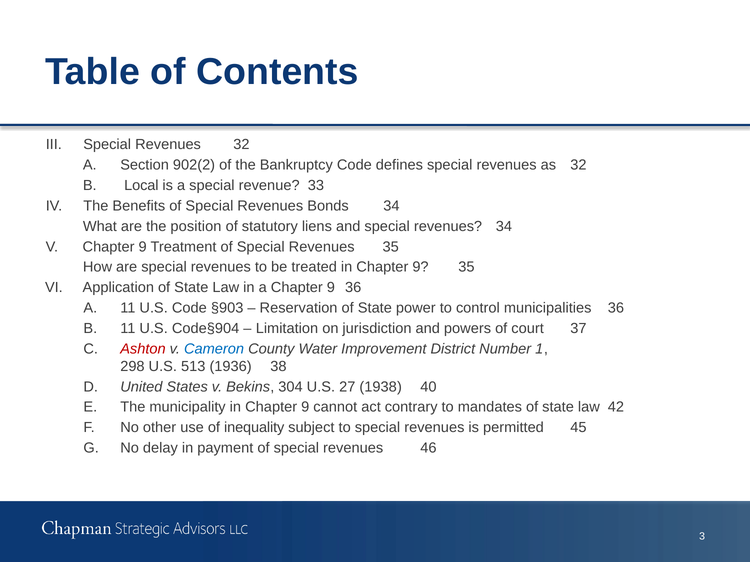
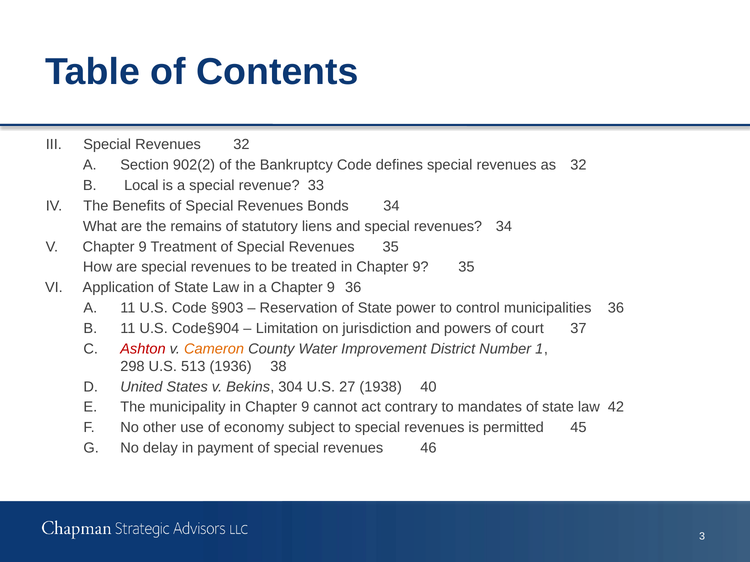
position: position -> remains
Cameron colour: blue -> orange
inequality: inequality -> economy
